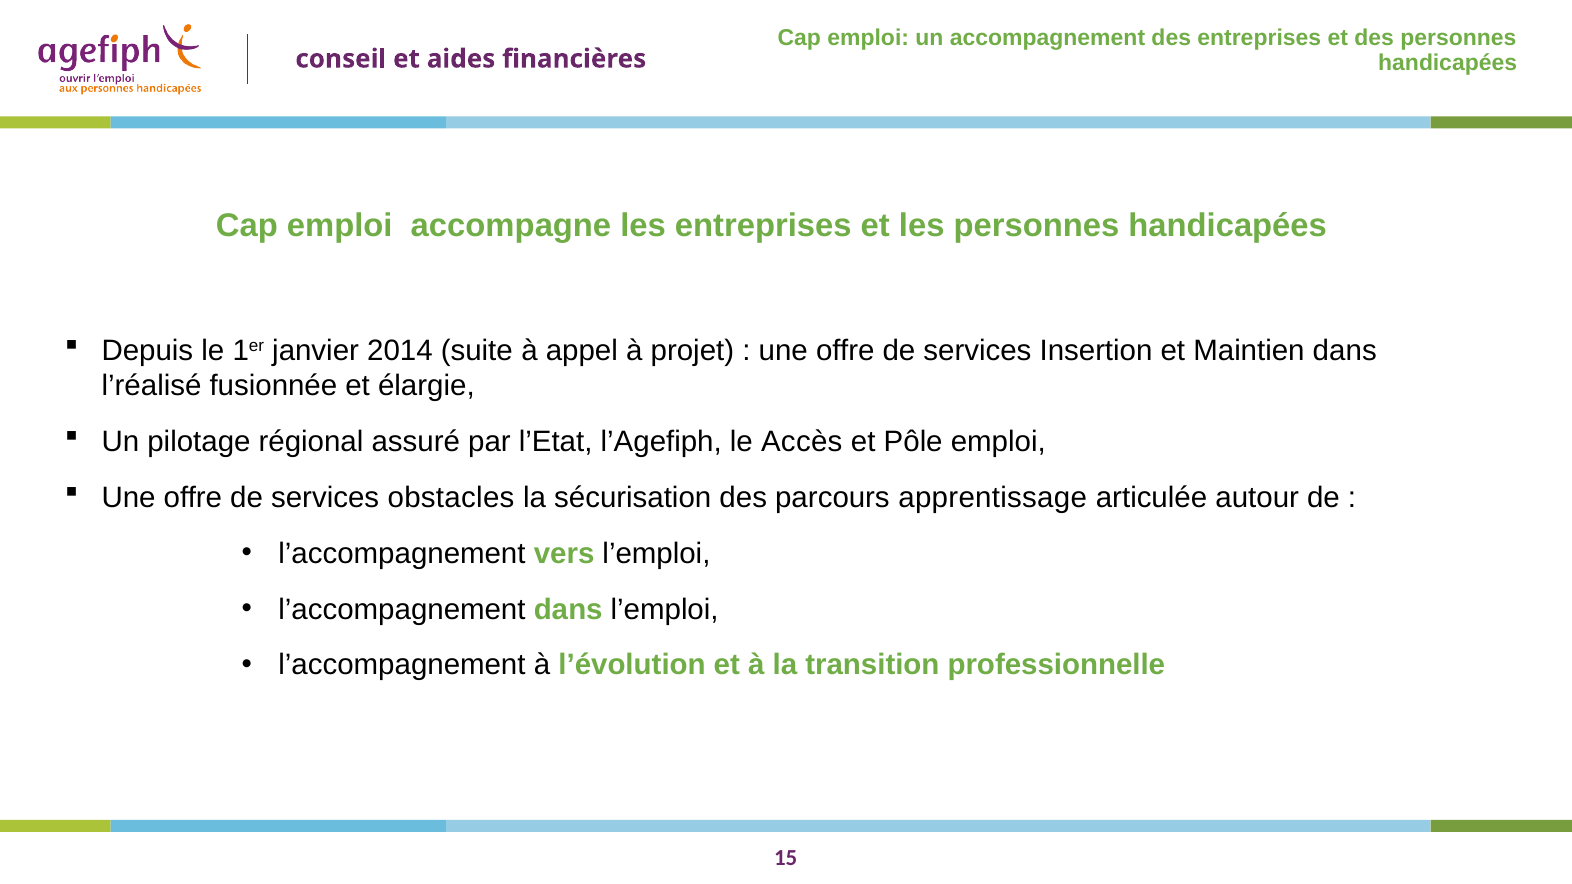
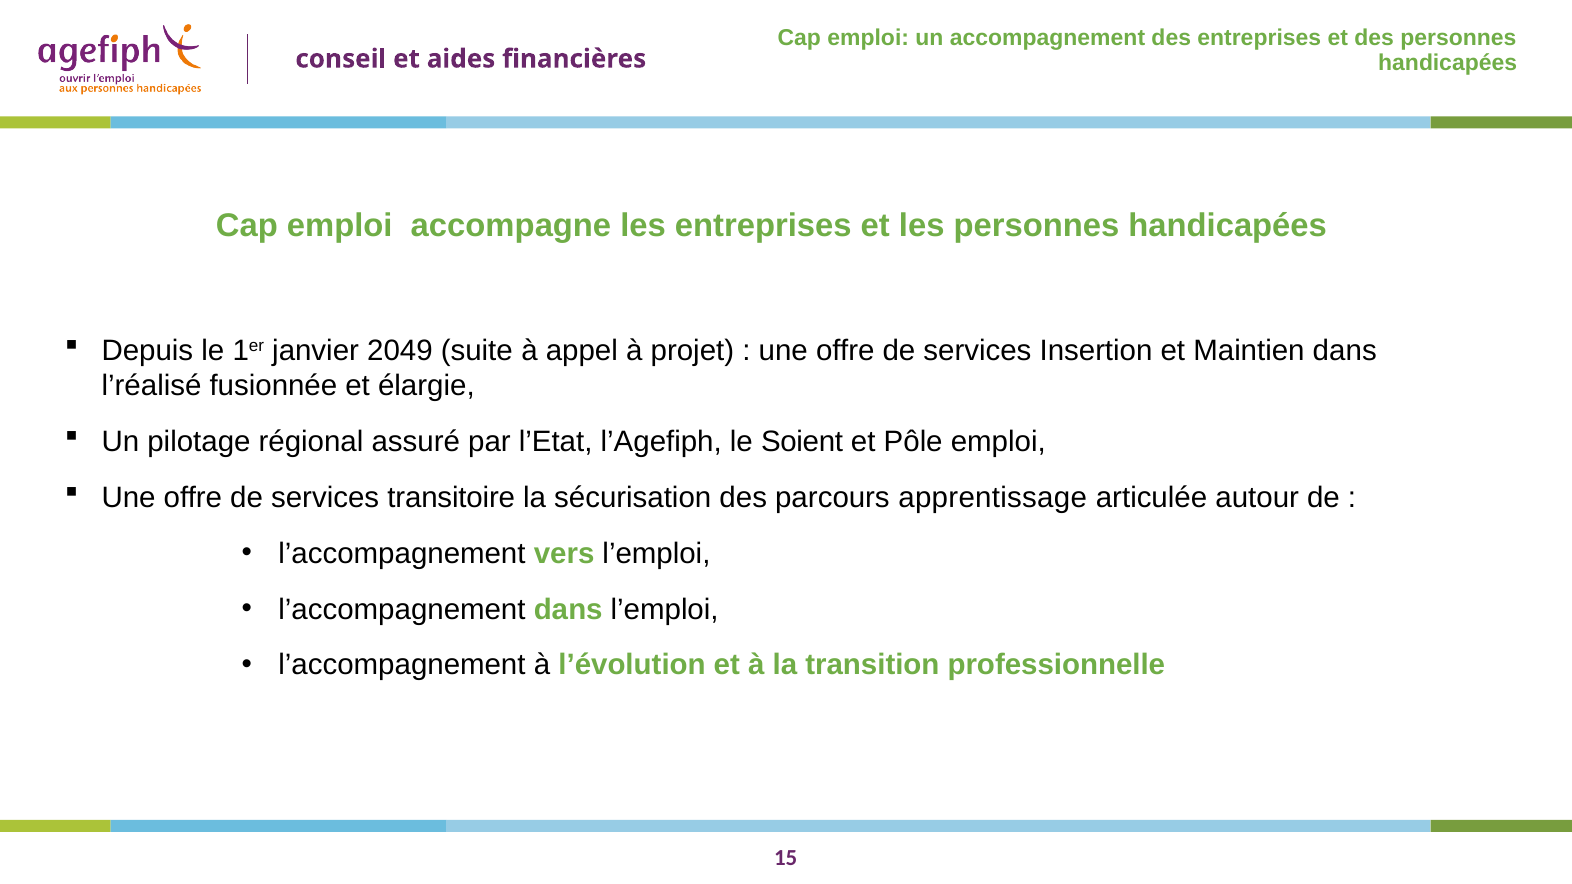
2014: 2014 -> 2049
Accès: Accès -> Soient
obstacles: obstacles -> transitoire
